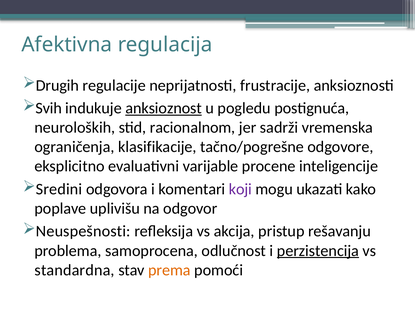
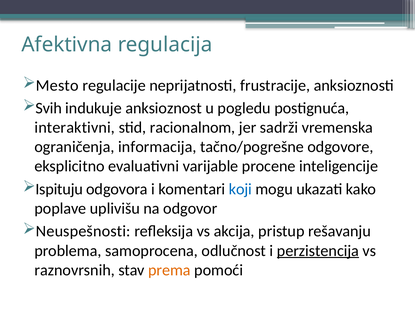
Drugih: Drugih -> Mesto
anksioznost underline: present -> none
neuroloških: neuroloških -> interaktivni
klasifikacije: klasifikacije -> informacija
Sredini: Sredini -> Ispituju
koji colour: purple -> blue
standardna: standardna -> raznovrsnih
